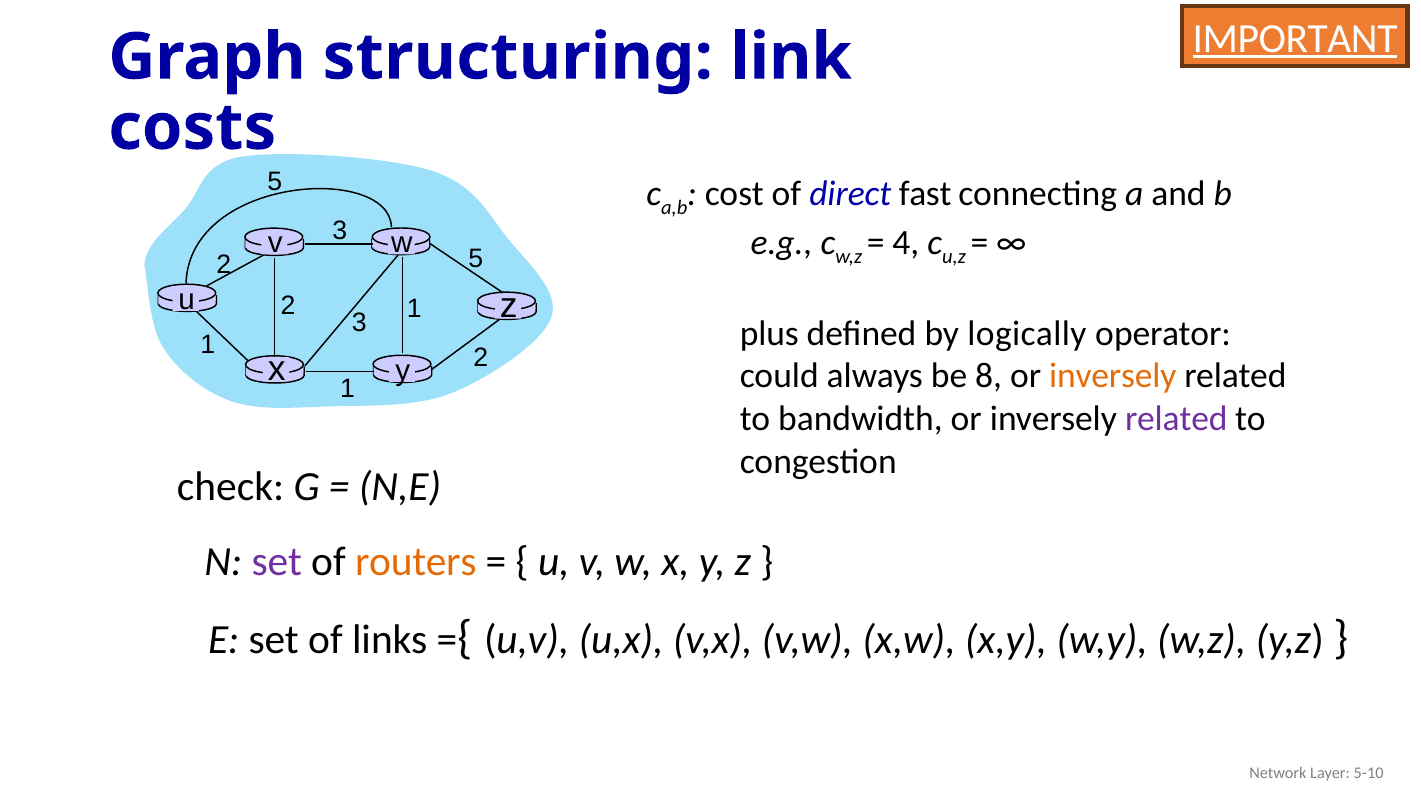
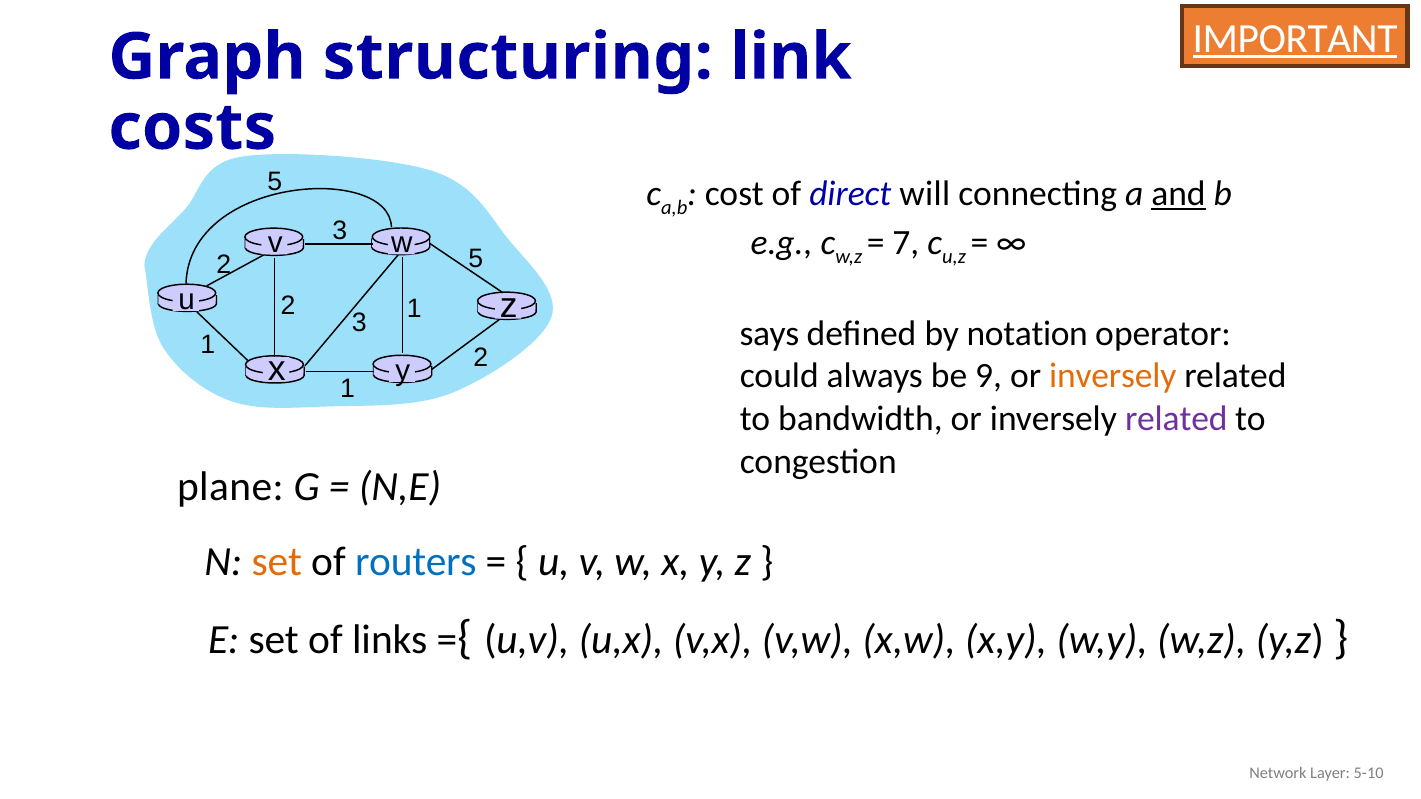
fast: fast -> will
and underline: none -> present
4: 4 -> 7
plus: plus -> says
logically: logically -> notation
8: 8 -> 9
check: check -> plane
set at (277, 562) colour: purple -> orange
routers colour: orange -> blue
